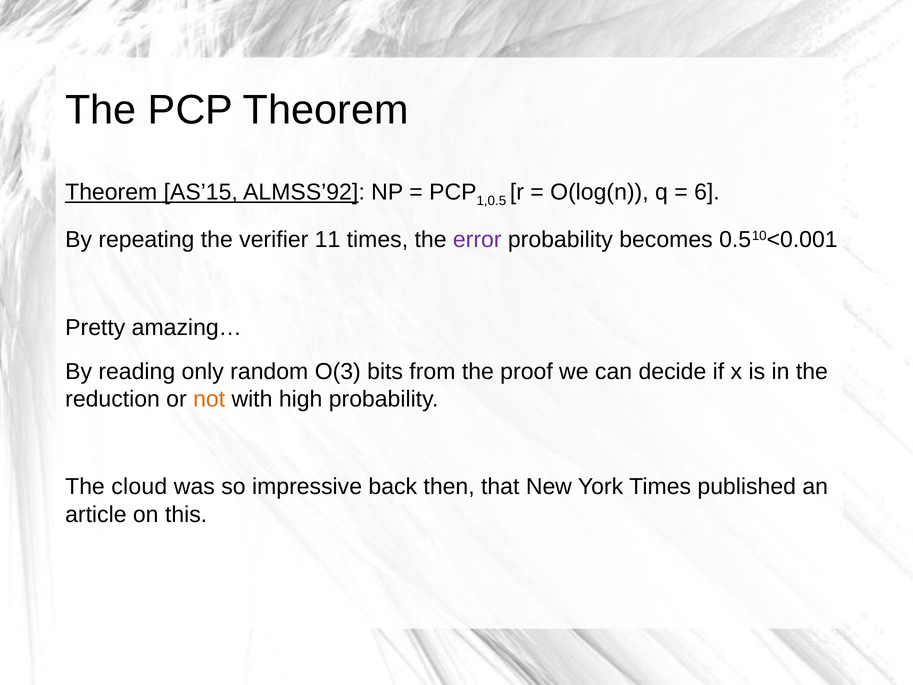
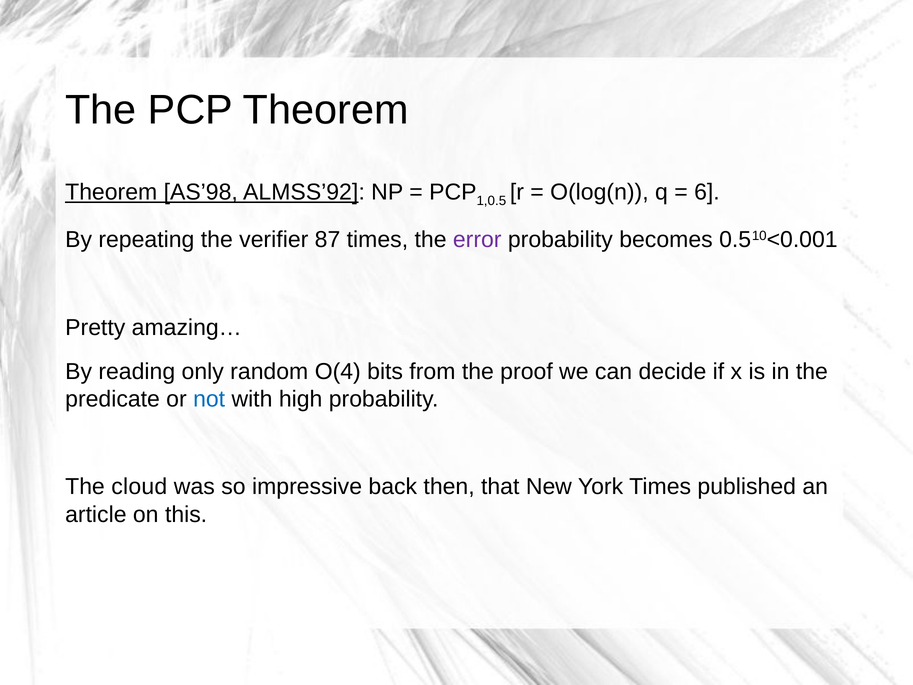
AS’15: AS’15 -> AS’98
11: 11 -> 87
O(3: O(3 -> O(4
reduction: reduction -> predicate
not colour: orange -> blue
